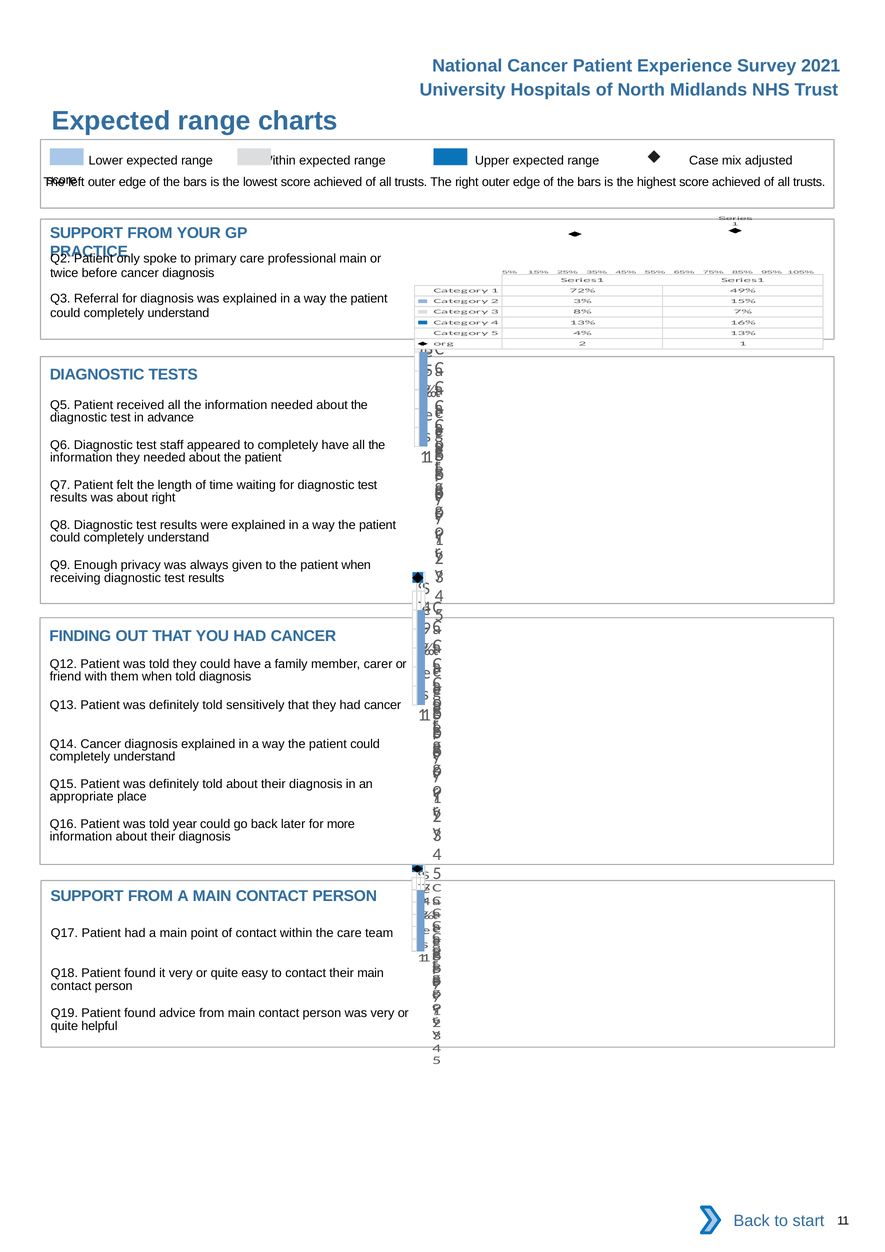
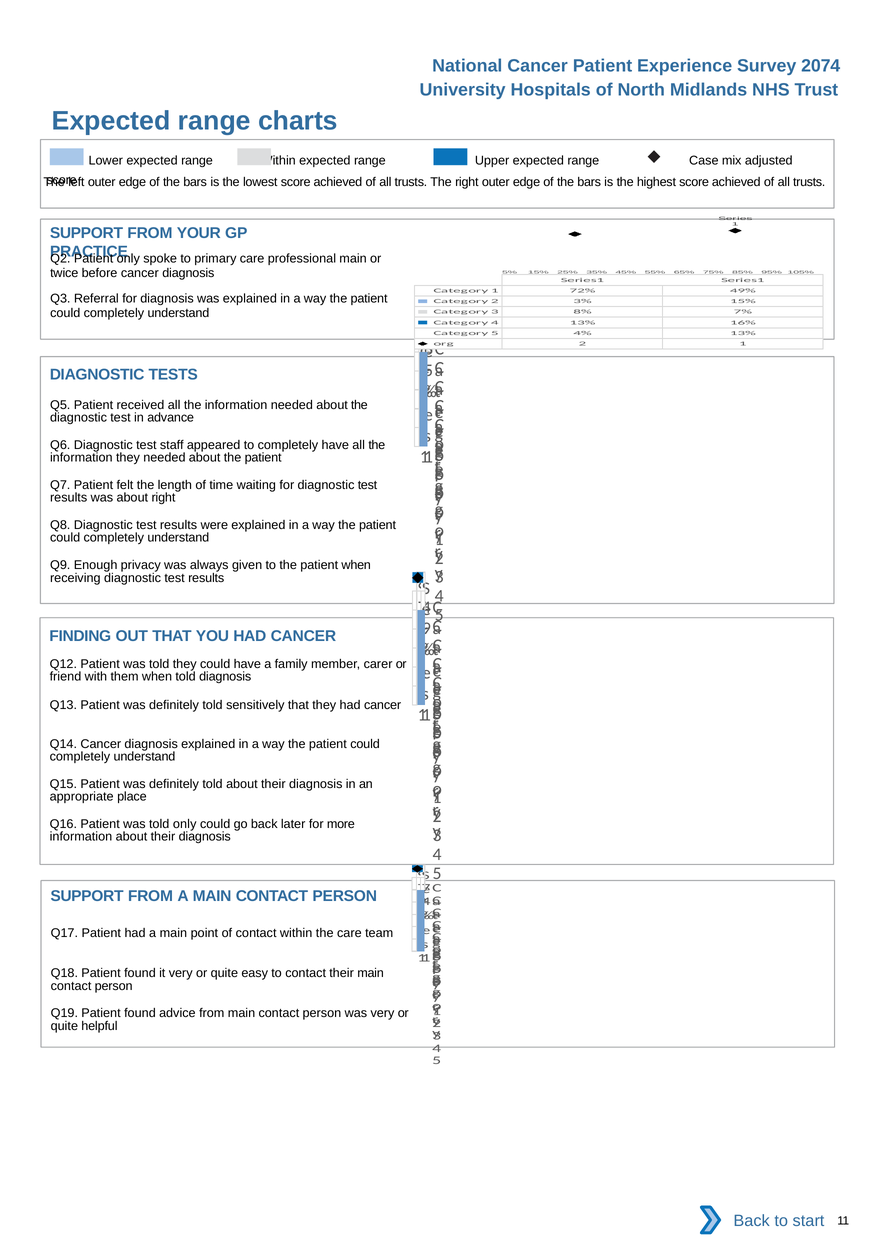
2021: 2021 -> 2074
told year: year -> only
